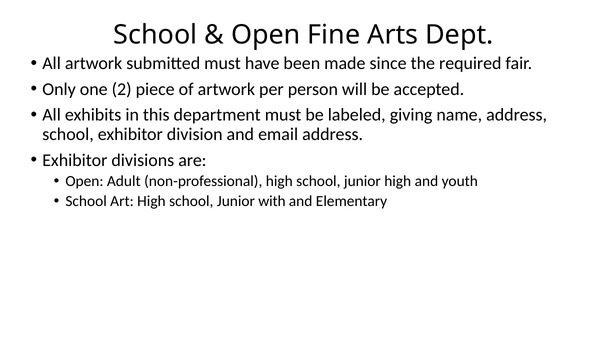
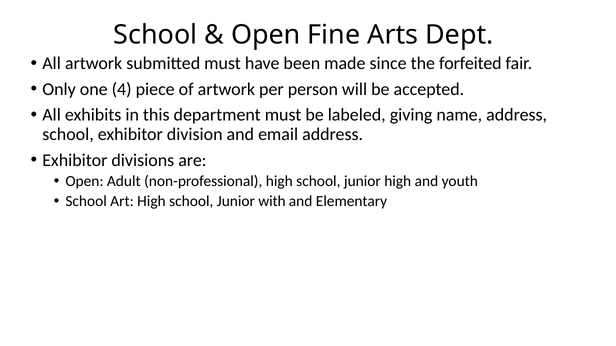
required: required -> forfeited
2: 2 -> 4
